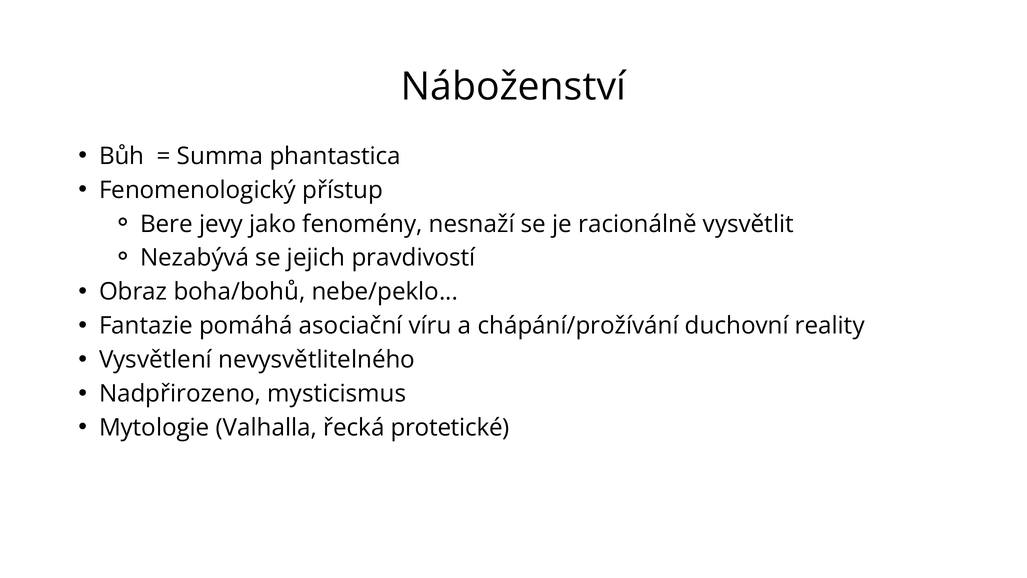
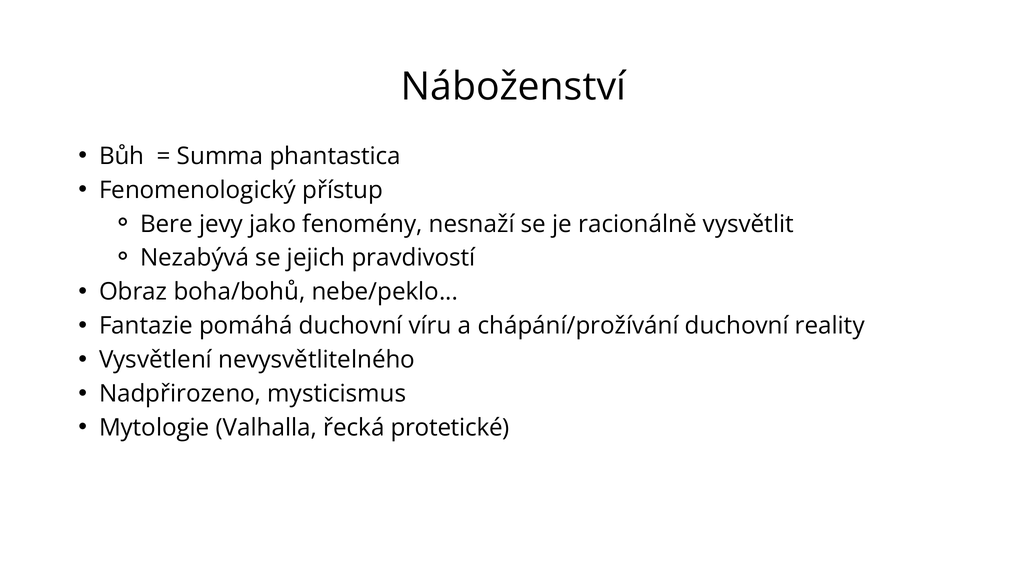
pomáhá asociační: asociační -> duchovní
